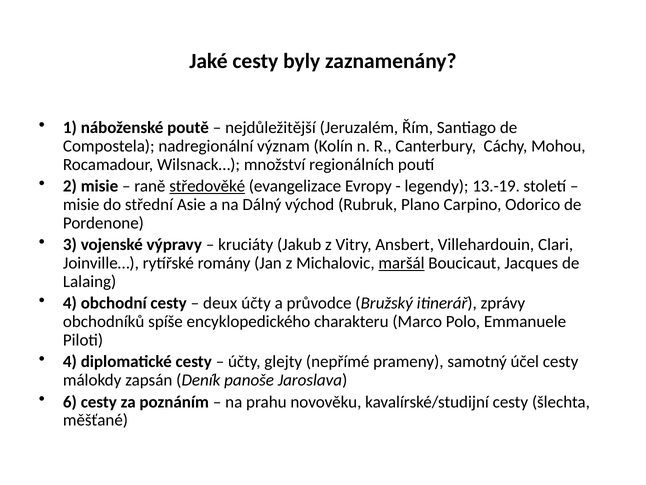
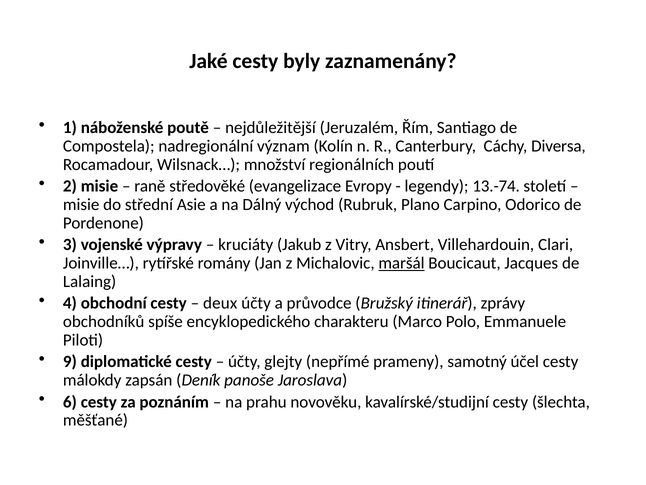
Mohou: Mohou -> Diversa
středověké underline: present -> none
13.-19: 13.-19 -> 13.-74
4 at (70, 361): 4 -> 9
